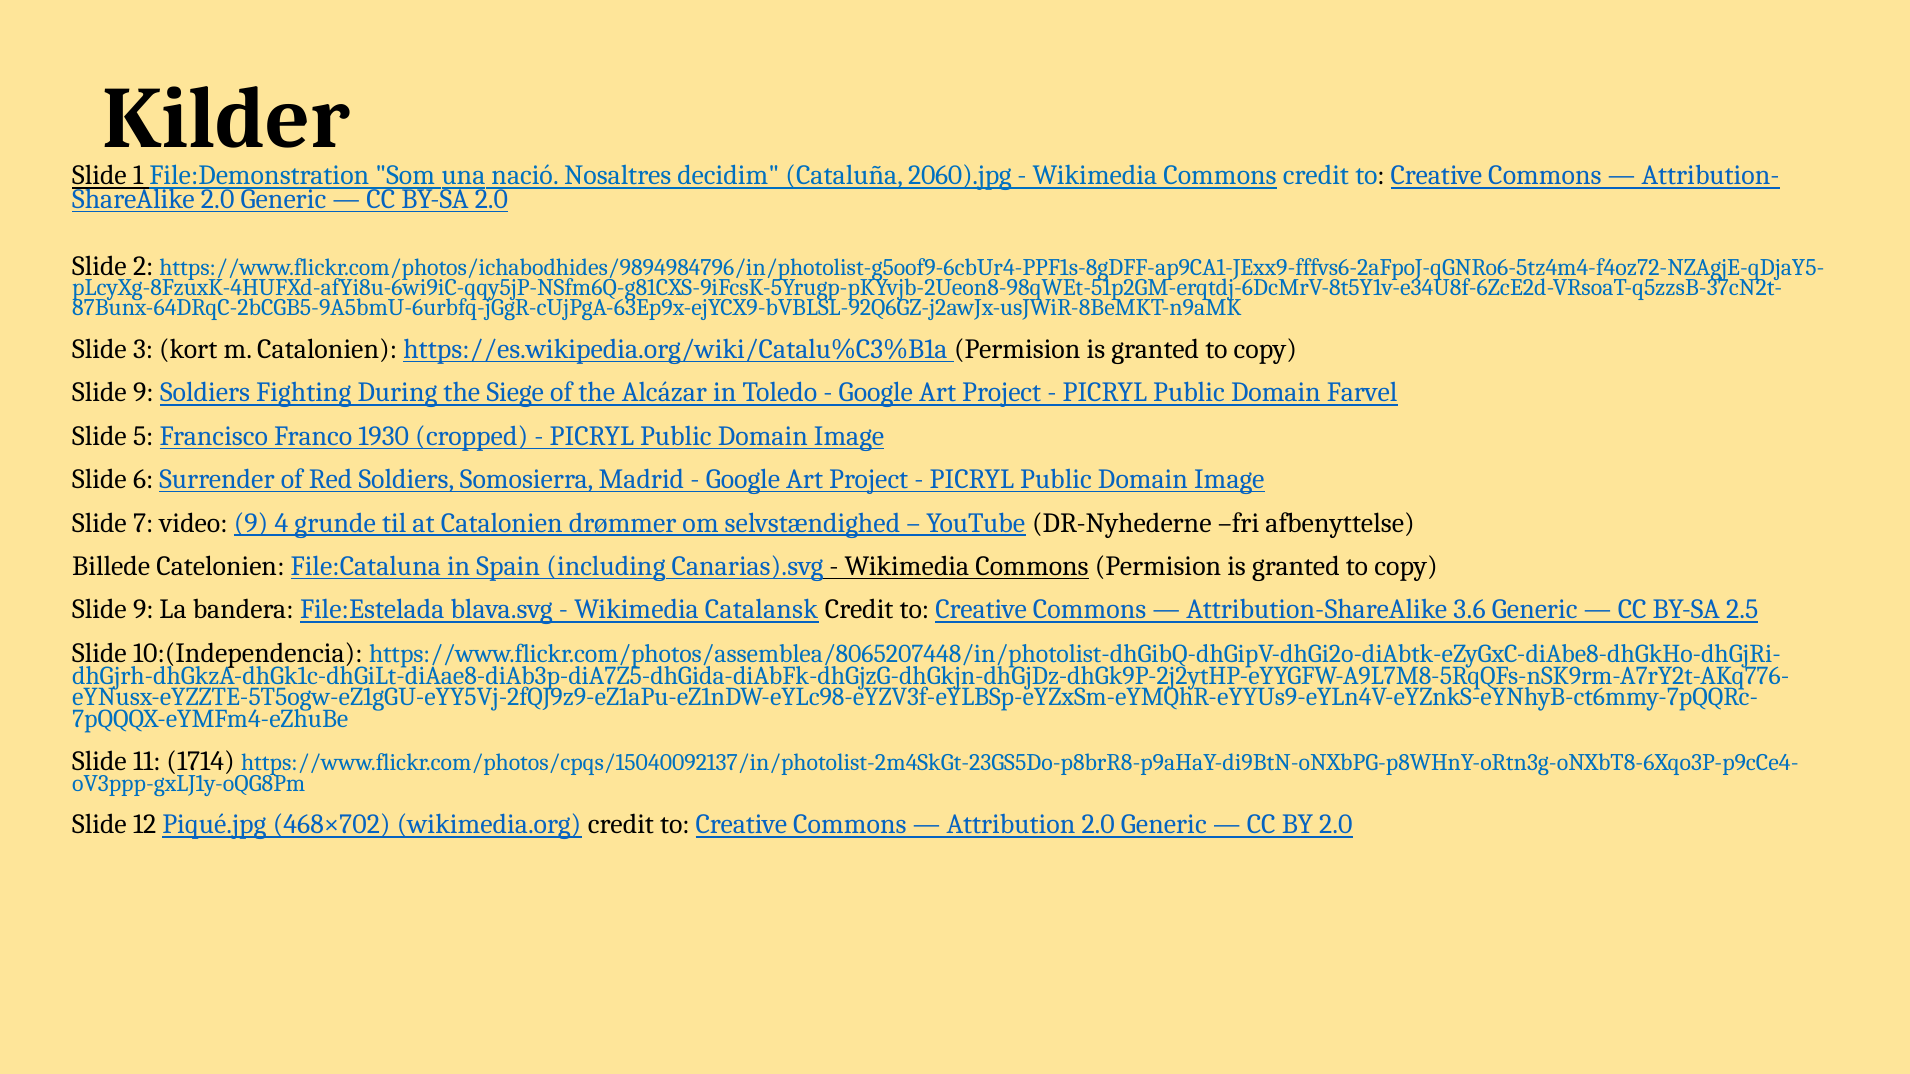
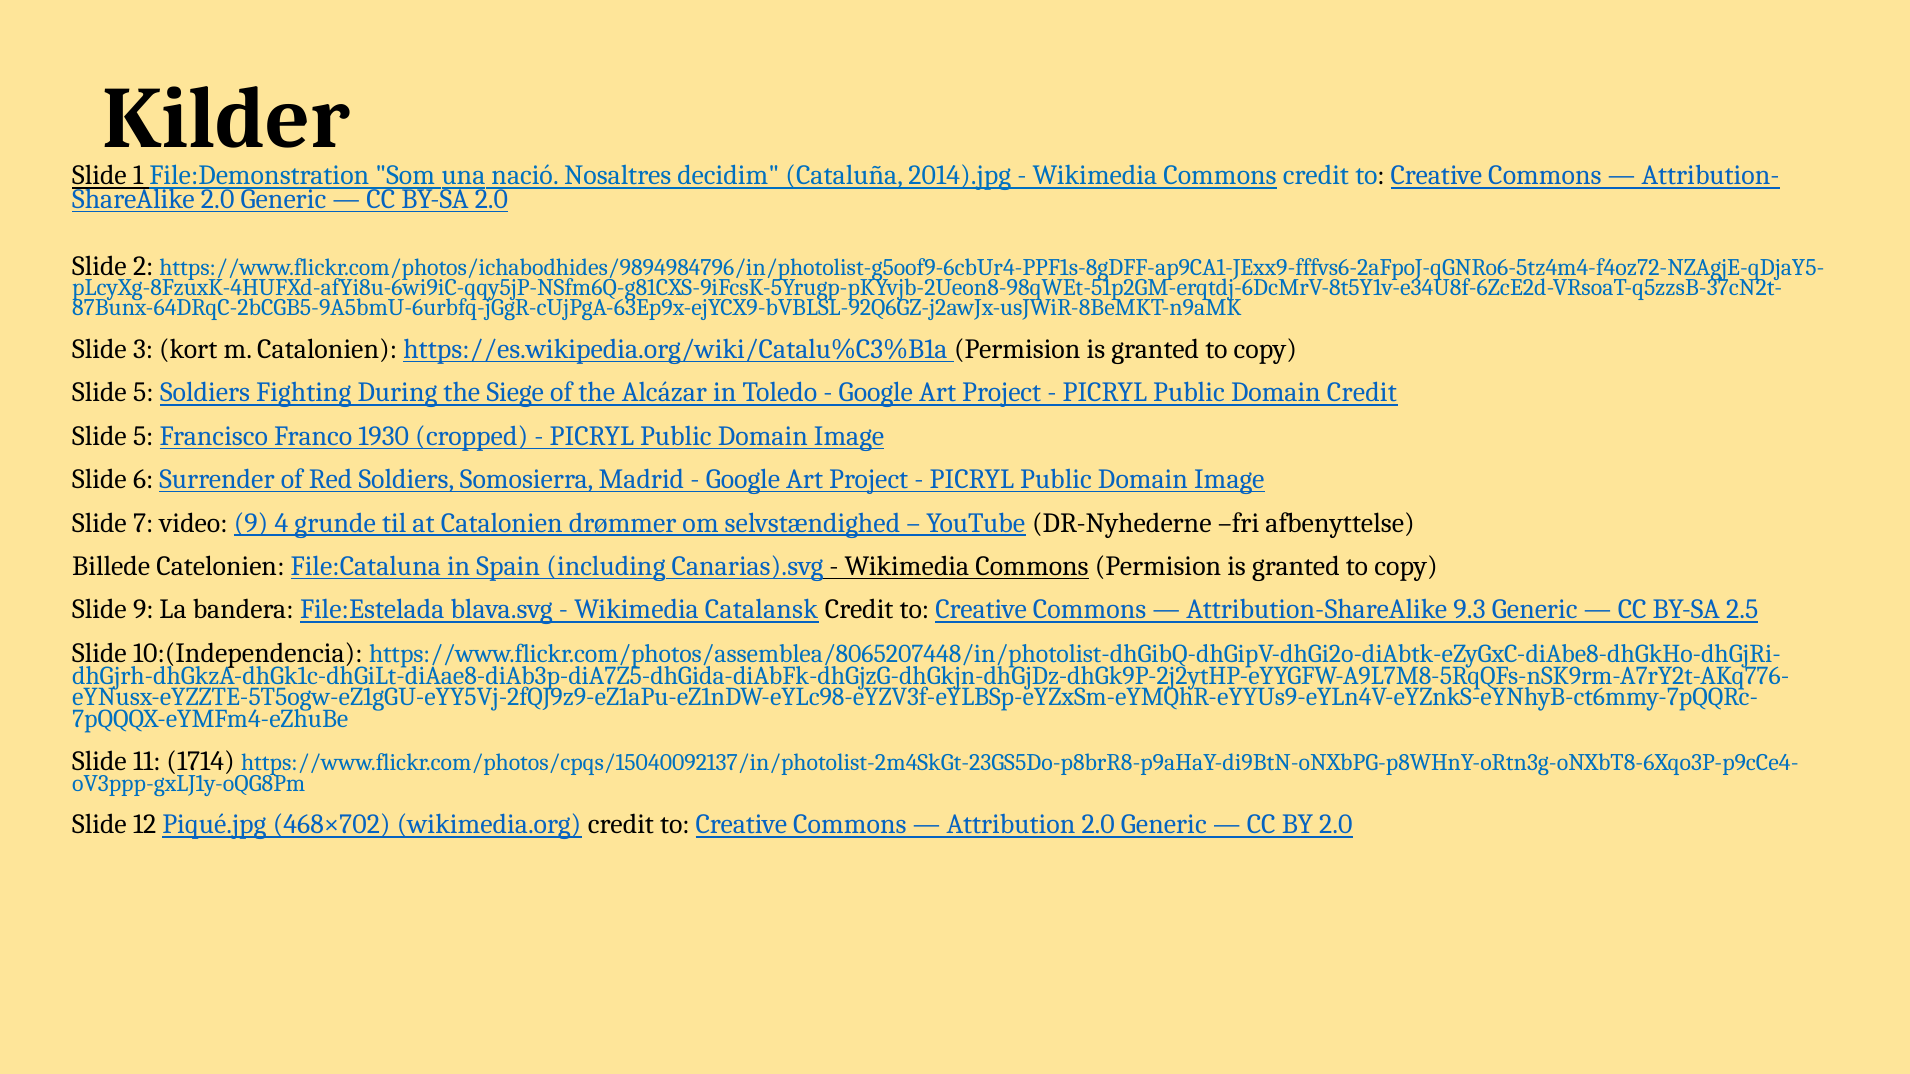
2060).jpg: 2060).jpg -> 2014).jpg
9 at (143, 393): 9 -> 5
Domain Farvel: Farvel -> Credit
3.6: 3.6 -> 9.3
